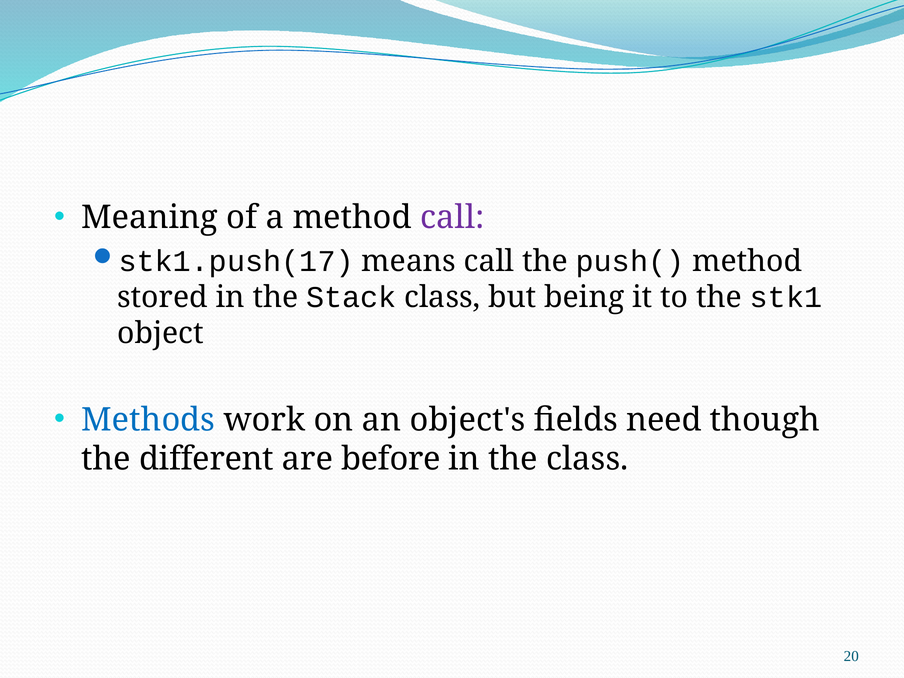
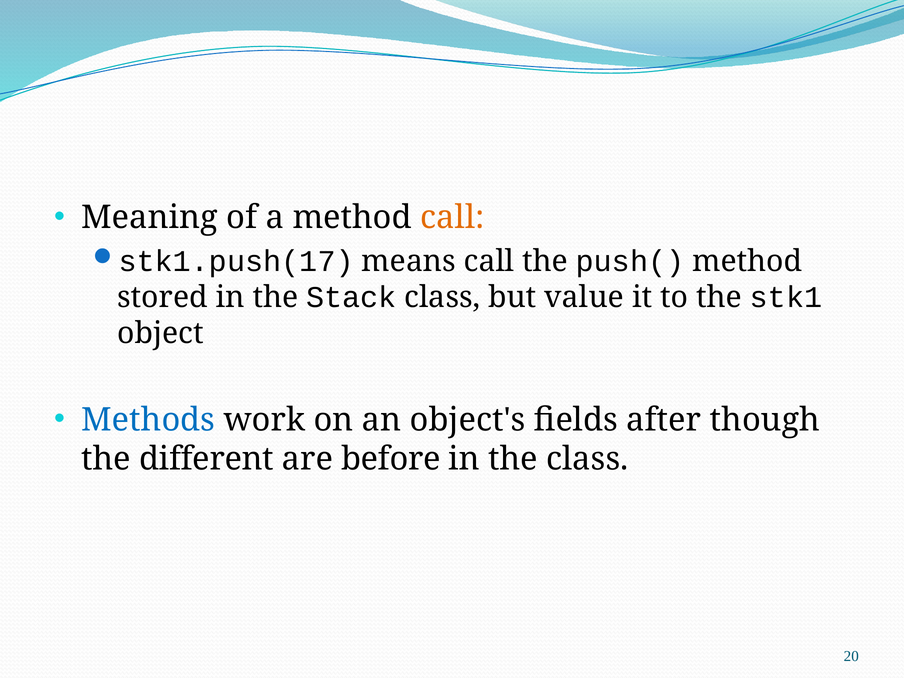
call at (452, 218) colour: purple -> orange
being: being -> value
need: need -> after
